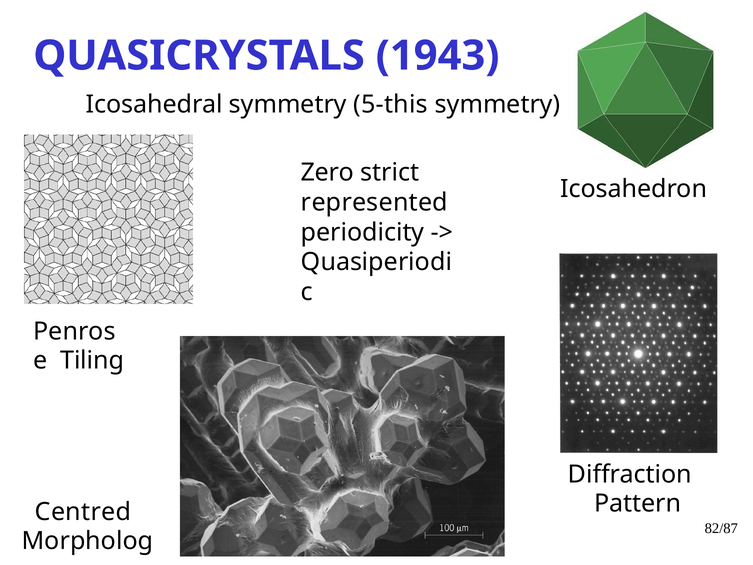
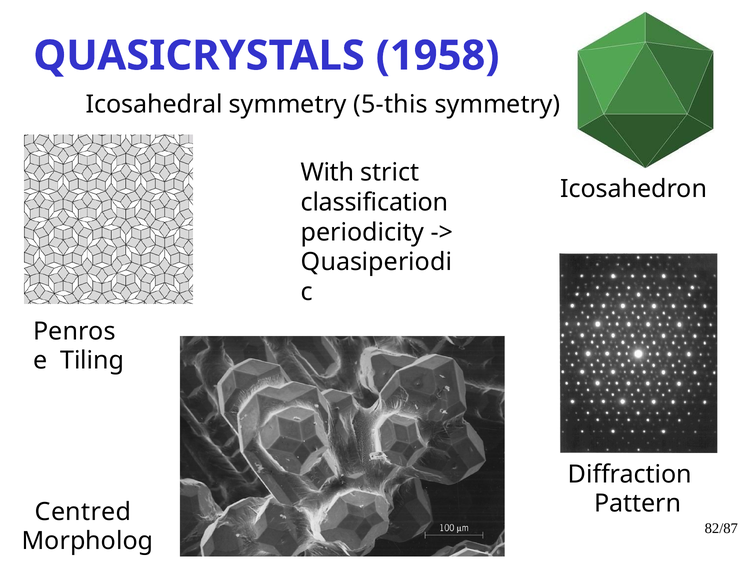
1943: 1943 -> 1958
Zero: Zero -> With
represented: represented -> classification
